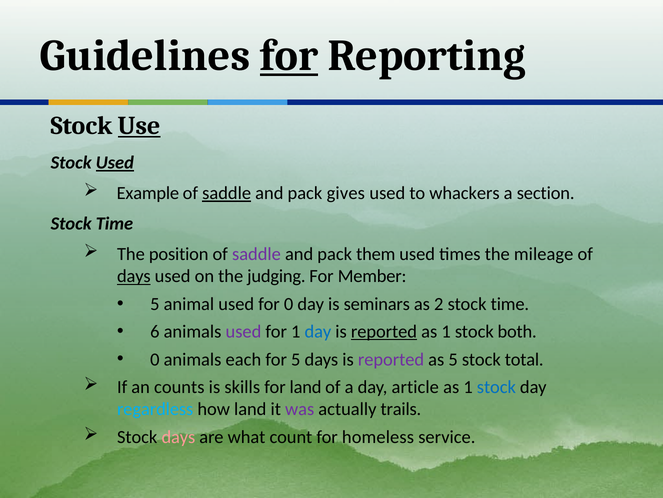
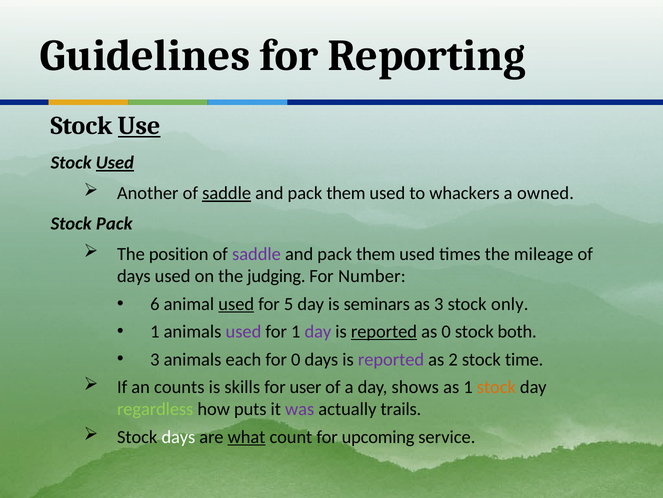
for at (289, 56) underline: present -> none
Example: Example -> Another
gives at (346, 193): gives -> them
section: section -> owned
Time at (114, 223): Time -> Pack
days at (134, 276) underline: present -> none
Member: Member -> Number
5 at (155, 304): 5 -> 6
used at (236, 304) underline: none -> present
for 0: 0 -> 5
as 2: 2 -> 3
time at (510, 304): time -> only
6 at (155, 331): 6 -> 1
day at (318, 331) colour: blue -> purple
1 at (446, 331): 1 -> 0
0 at (155, 359): 0 -> 3
for 5: 5 -> 0
as 5: 5 -> 2
total: total -> time
for land: land -> user
article: article -> shows
stock at (496, 387) colour: blue -> orange
regardless colour: light blue -> light green
how land: land -> puts
days at (178, 436) colour: pink -> white
what underline: none -> present
homeless: homeless -> upcoming
